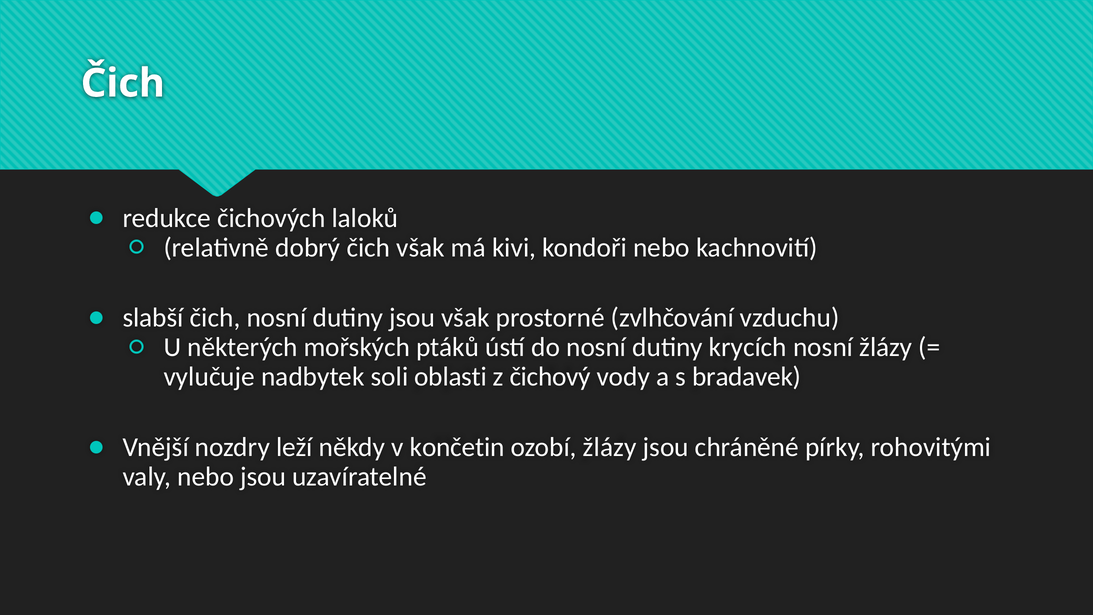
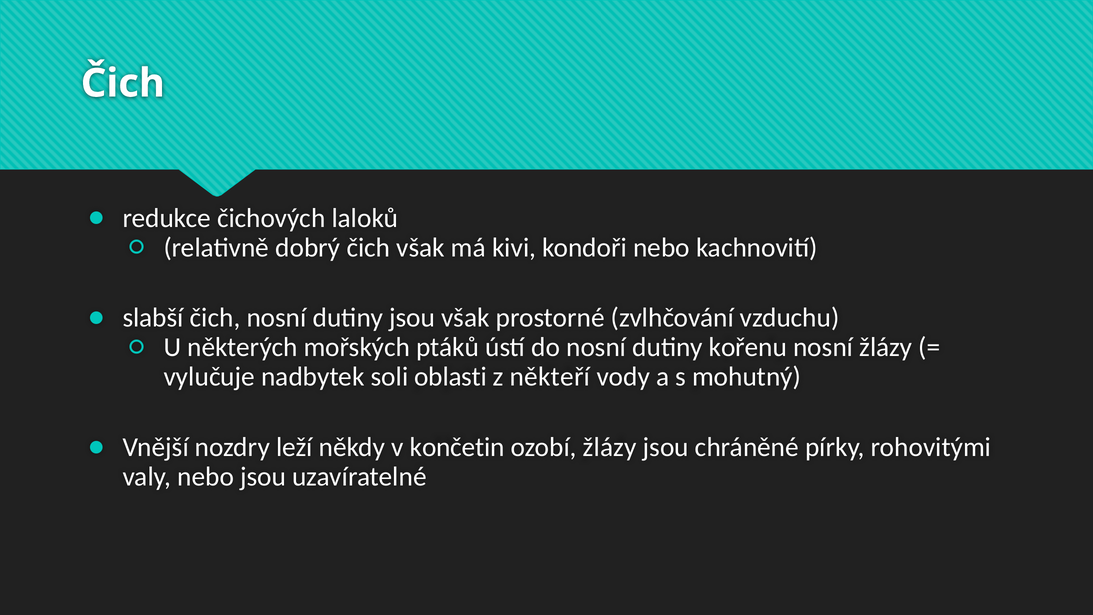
krycích: krycích -> kořenu
čichový: čichový -> někteří
bradavek: bradavek -> mohutný
